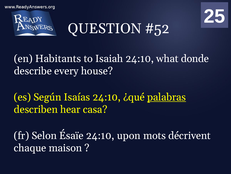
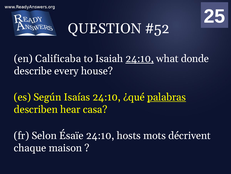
Habitants: Habitants -> Calificaba
24:10 at (140, 58) underline: none -> present
upon: upon -> hosts
